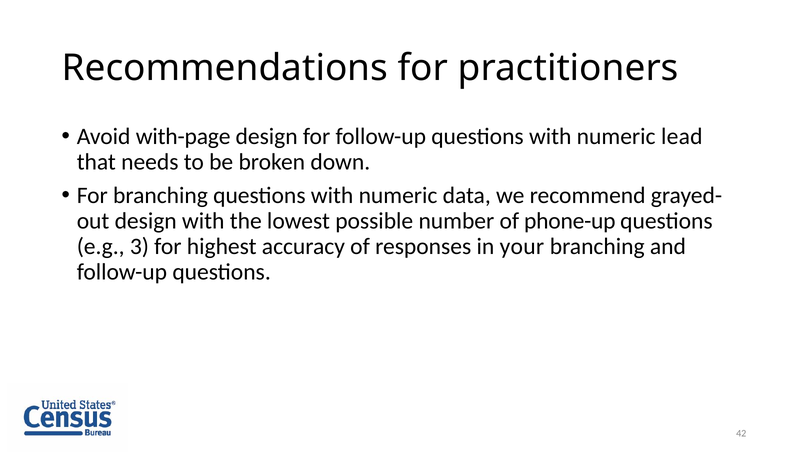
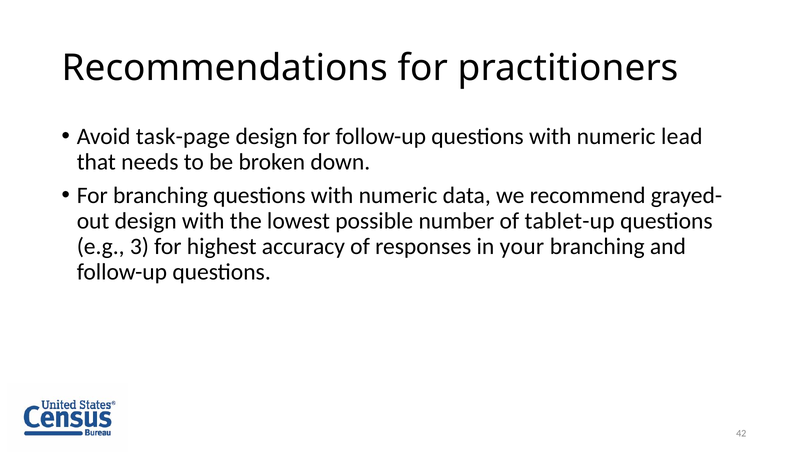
with-page: with-page -> task-page
phone-up: phone-up -> tablet-up
